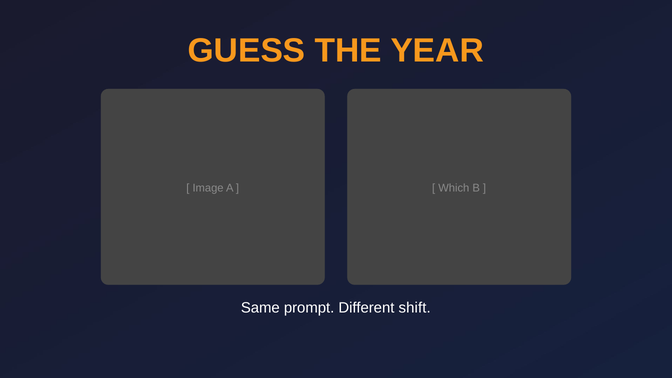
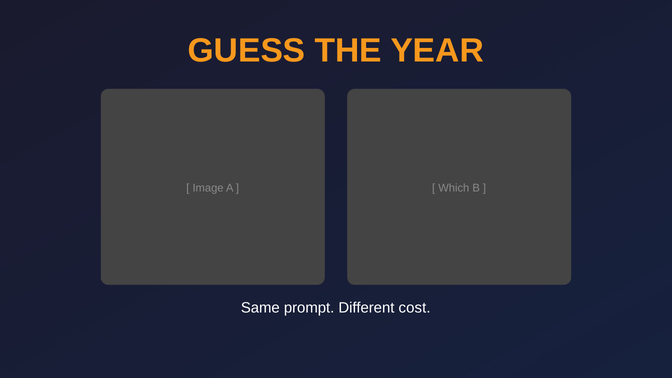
shift: shift -> cost
